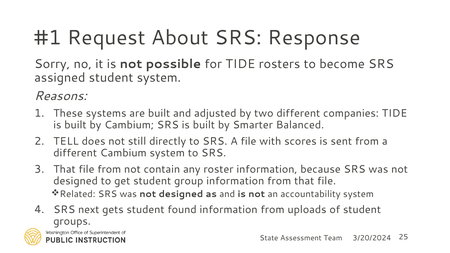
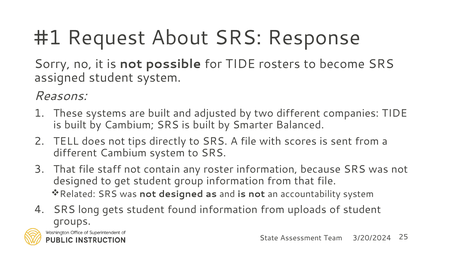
still: still -> tips
file from: from -> staff
next: next -> long
